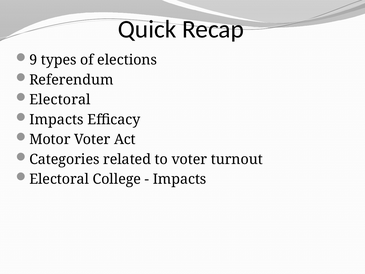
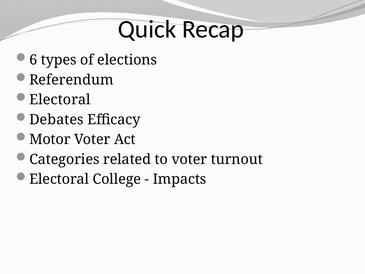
9: 9 -> 6
Impacts at (56, 119): Impacts -> Debates
